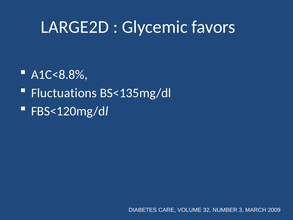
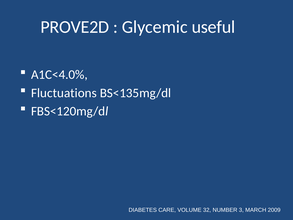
LARGE2D: LARGE2D -> PROVE2D
favors: favors -> useful
A1C<8.8%: A1C<8.8% -> A1C<4.0%
